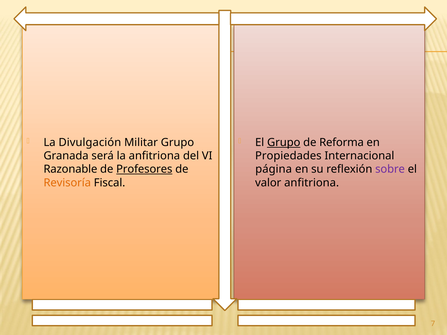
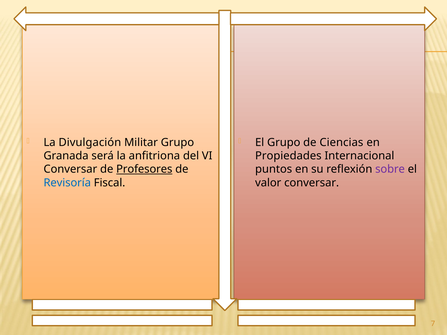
Grupo at (284, 143) underline: present -> none
Reforma: Reforma -> Ciencias
Razonable at (70, 169): Razonable -> Conversar
página: página -> puntos
Revisoría colour: orange -> blue
valor anfitriona: anfitriona -> conversar
